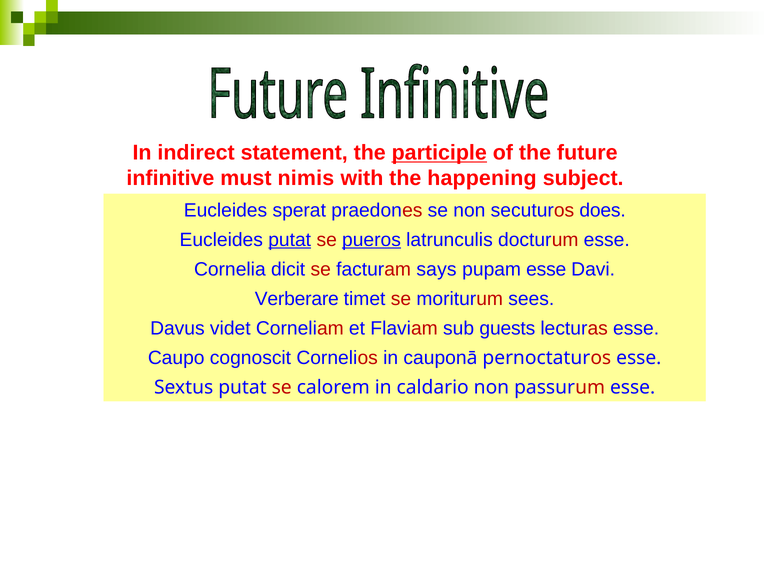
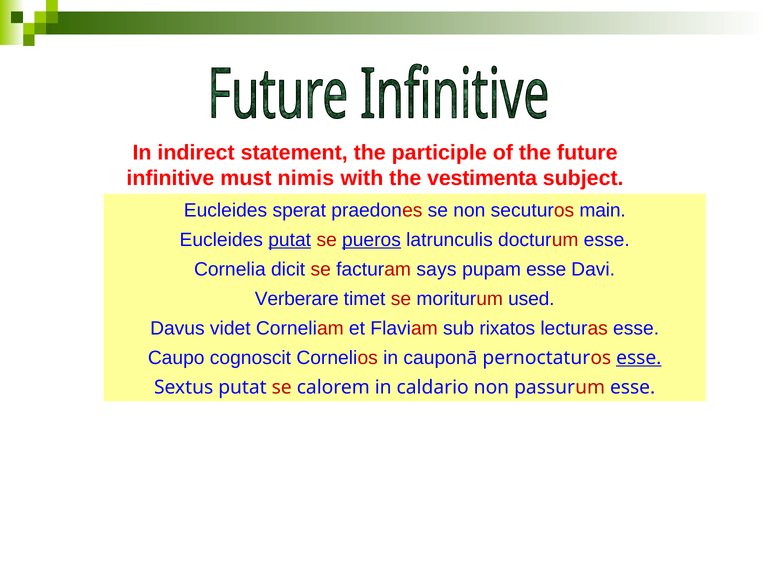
participle underline: present -> none
happening: happening -> vestimenta
does: does -> main
sees: sees -> used
guests: guests -> rixatos
esse at (639, 358) underline: none -> present
